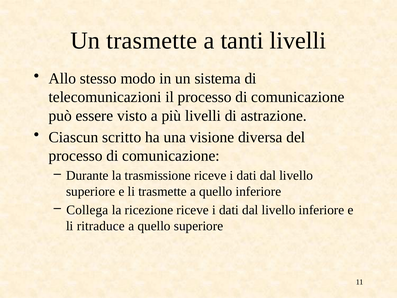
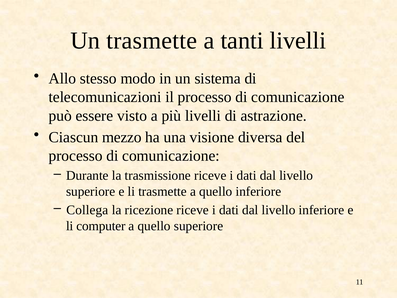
scritto: scritto -> mezzo
ritraduce: ritraduce -> computer
